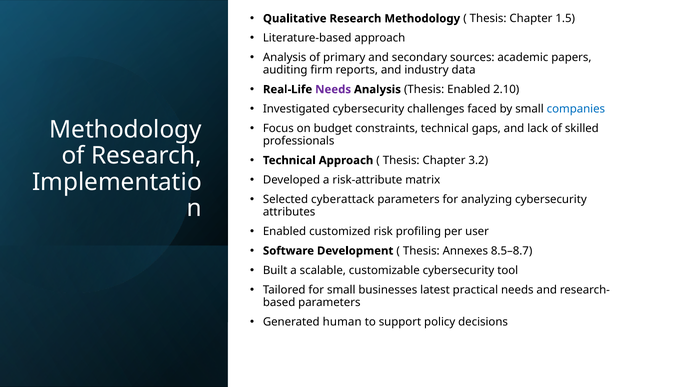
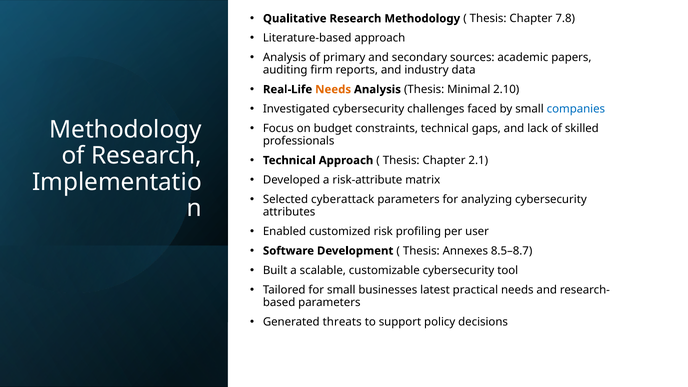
1.5: 1.5 -> 7.8
Needs at (333, 89) colour: purple -> orange
Thesis Enabled: Enabled -> Minimal
3.2: 3.2 -> 2.1
human: human -> threats
